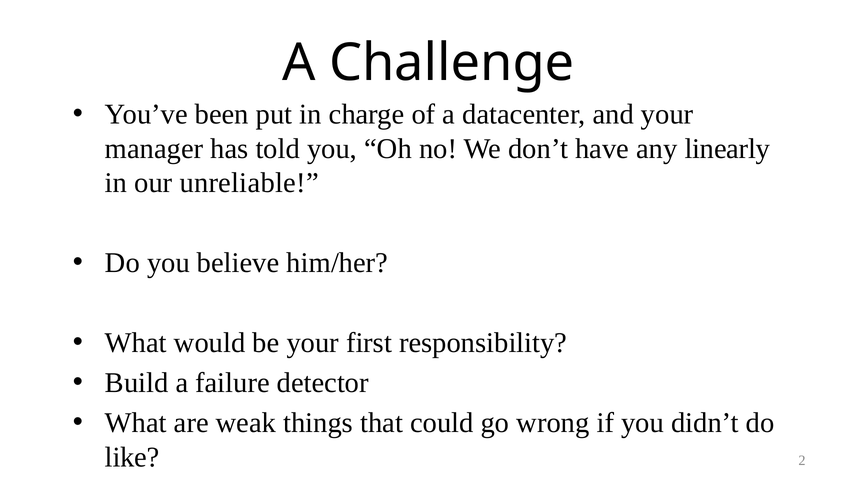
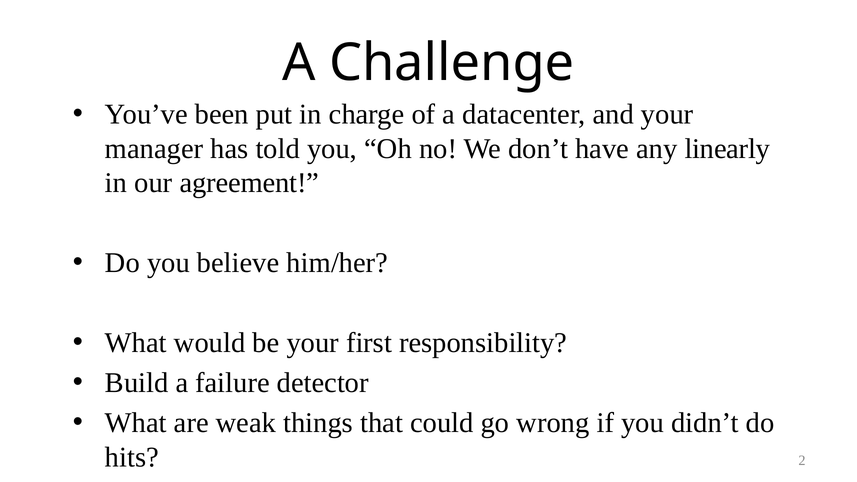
unreliable: unreliable -> agreement
like: like -> hits
